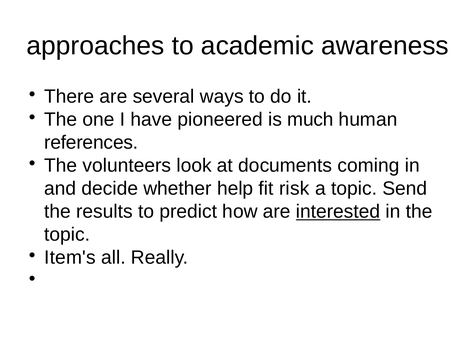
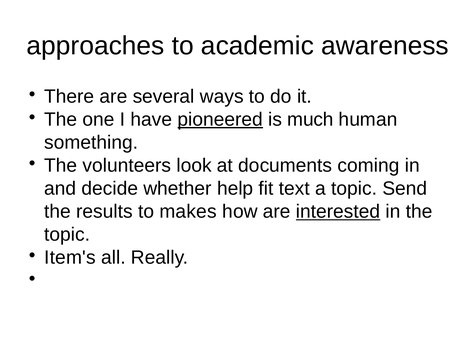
pioneered underline: none -> present
references: references -> something
risk: risk -> text
predict: predict -> makes
